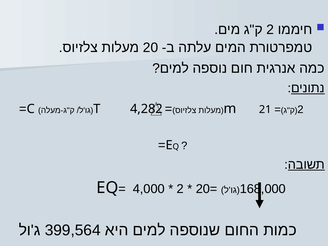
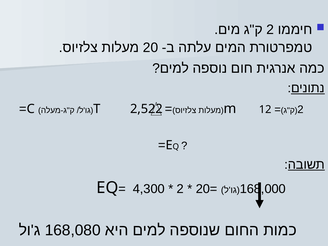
21: 21 -> 12
4,282: 4,282 -> 2,522
4,000: 4,000 -> 4,300
399,564: 399,564 -> 168,080
